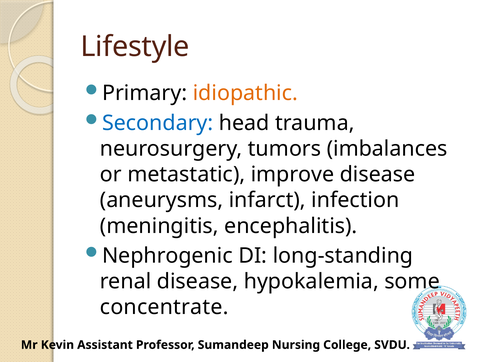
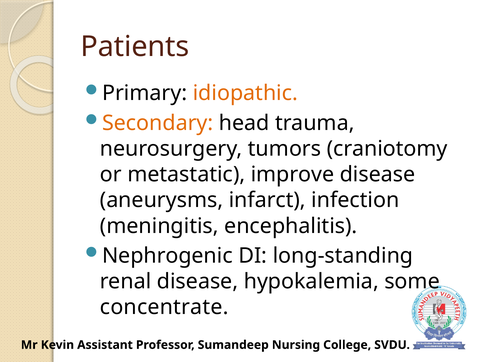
Lifestyle: Lifestyle -> Patients
Secondary colour: blue -> orange
imbalances: imbalances -> craniotomy
